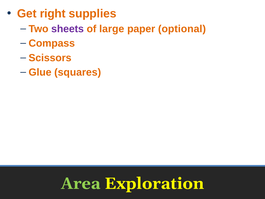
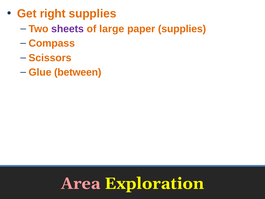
paper optional: optional -> supplies
squares: squares -> between
Area colour: light green -> pink
